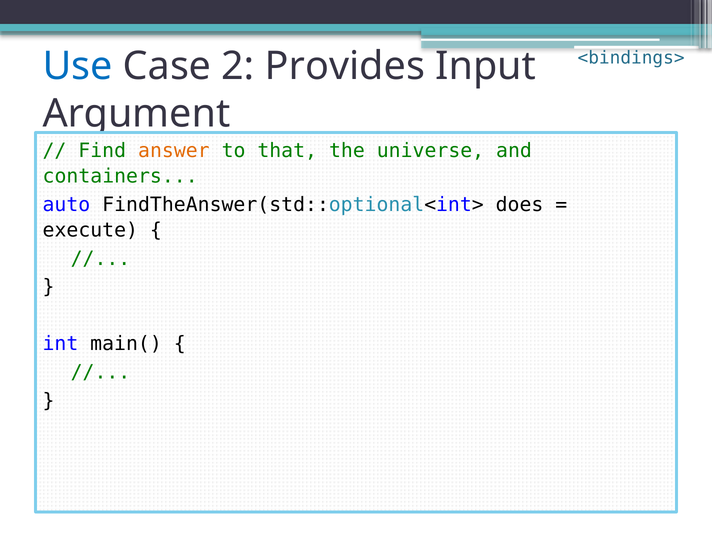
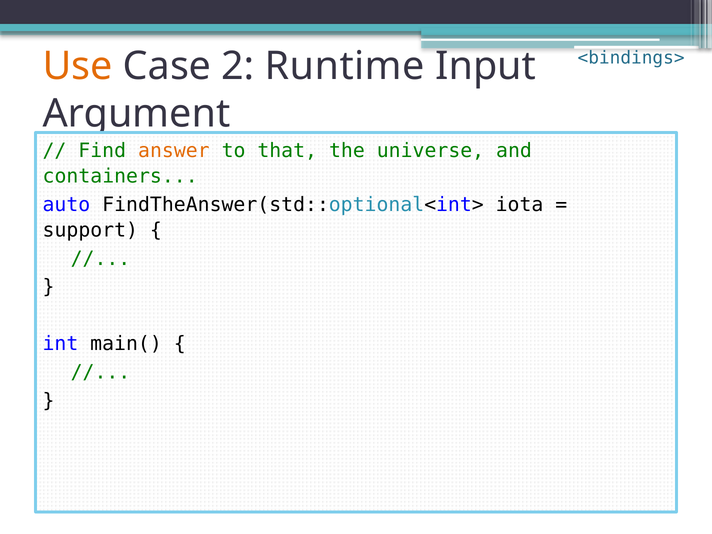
Use colour: blue -> orange
Provides: Provides -> Runtime
does: does -> iota
execute: execute -> support
